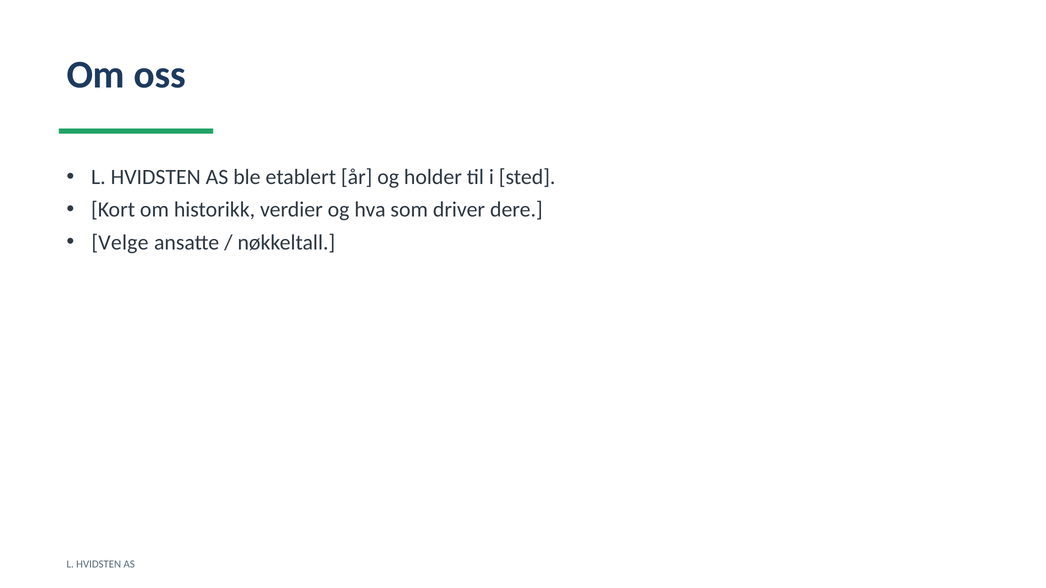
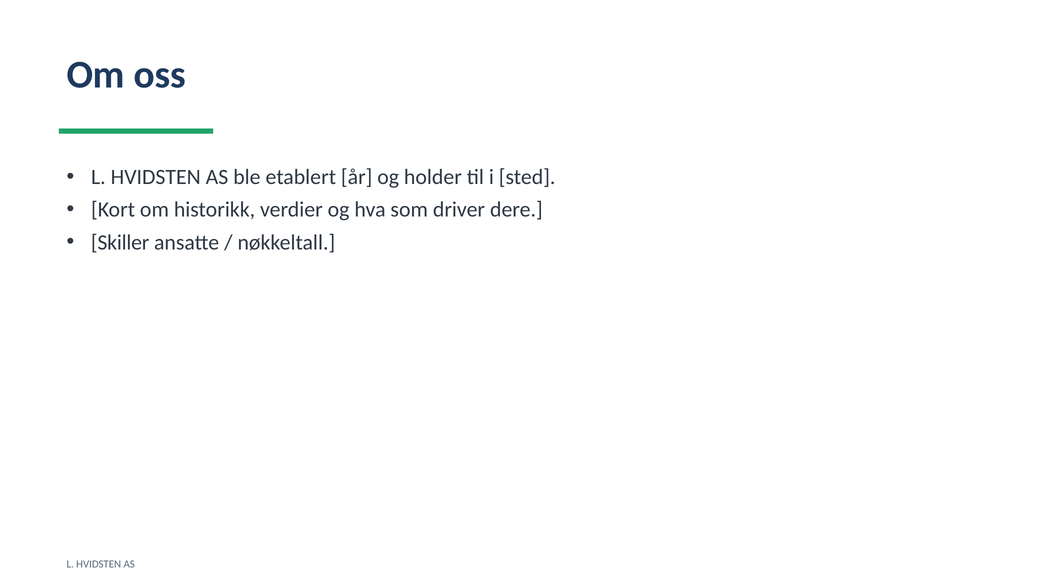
Velge: Velge -> Skiller
